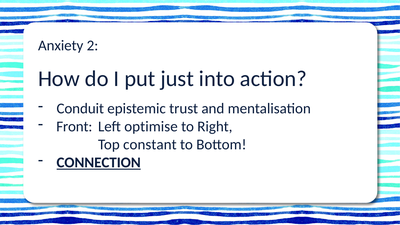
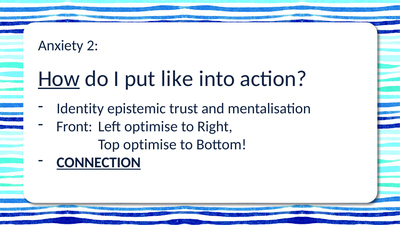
How underline: none -> present
just: just -> like
Conduit: Conduit -> Identity
Top constant: constant -> optimise
